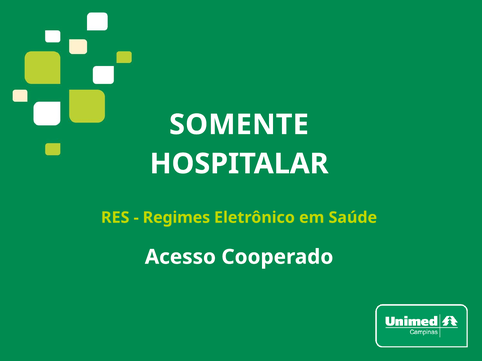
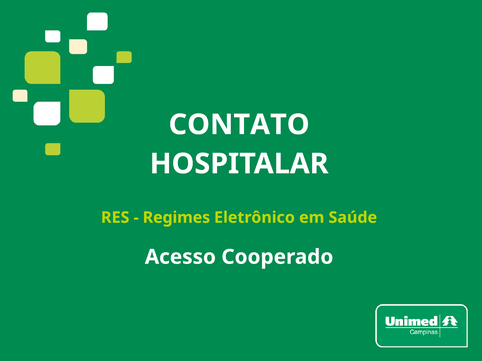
SOMENTE: SOMENTE -> CONTATO
